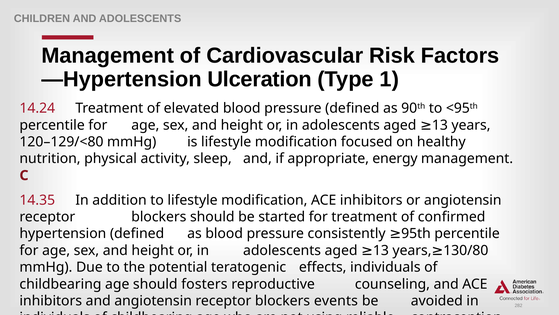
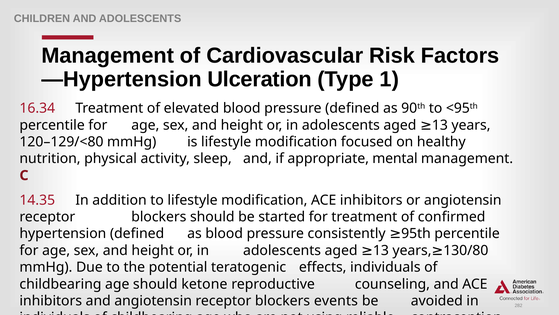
14.24: 14.24 -> 16.34
energy: energy -> mental
fosters: fosters -> ketone
